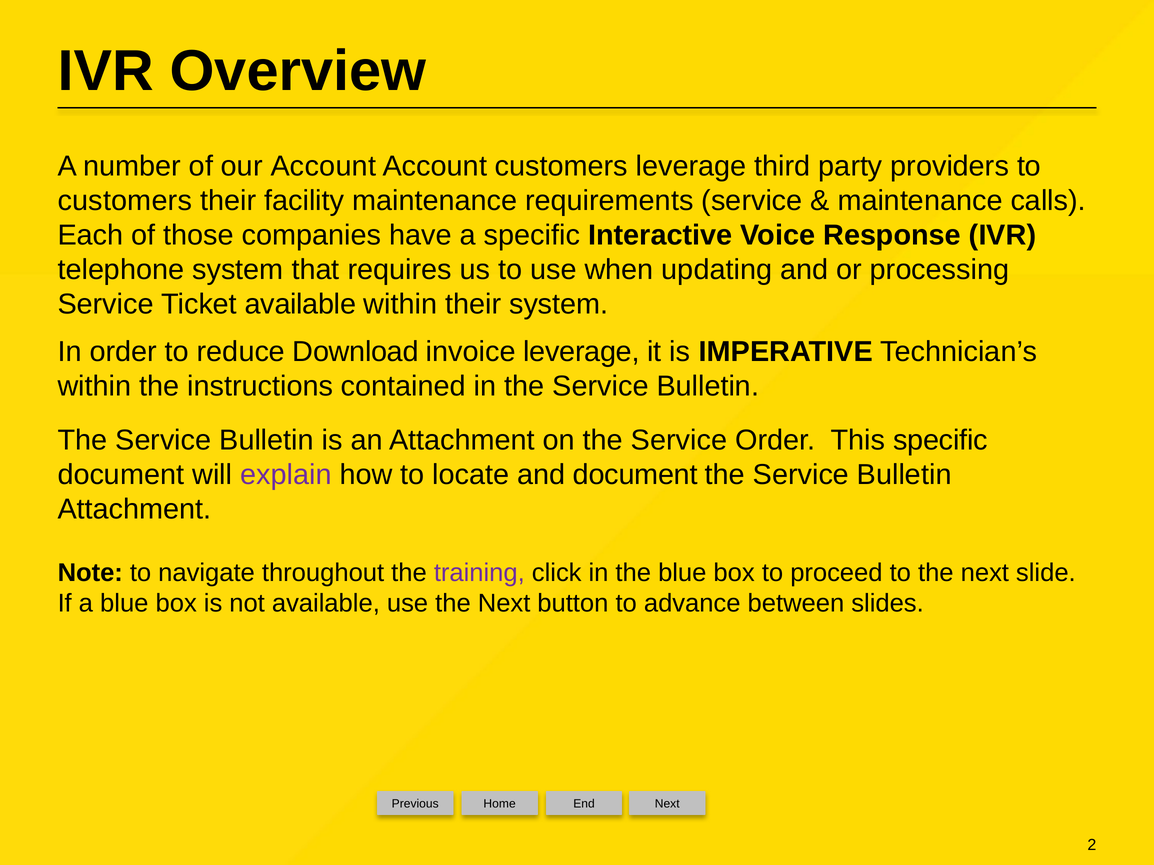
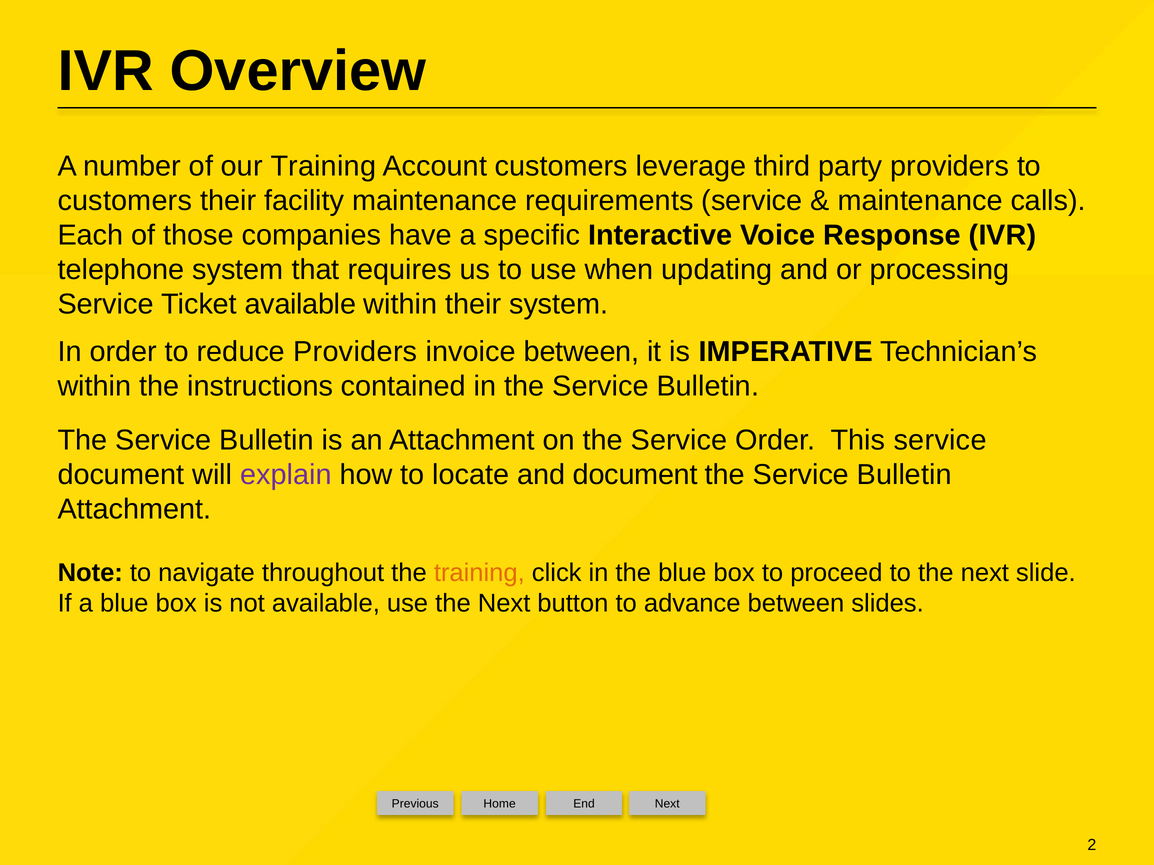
our Account: Account -> Training
reduce Download: Download -> Providers
invoice leverage: leverage -> between
This specific: specific -> service
training at (479, 573) colour: purple -> orange
